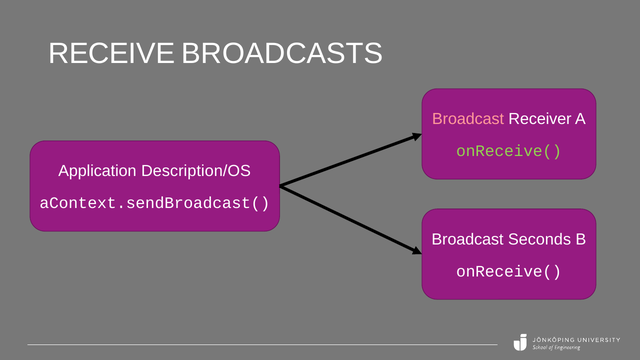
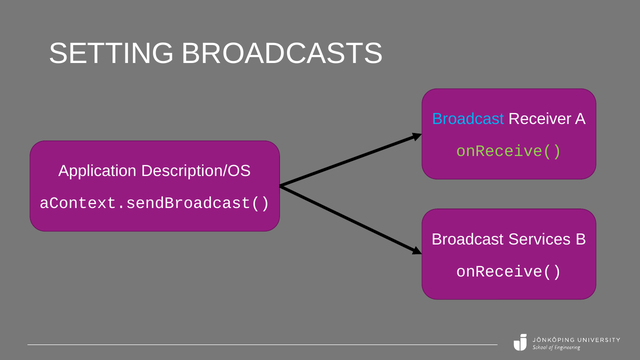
RECEIVE: RECEIVE -> SETTING
Broadcast at (468, 119) colour: pink -> light blue
Seconds: Seconds -> Services
